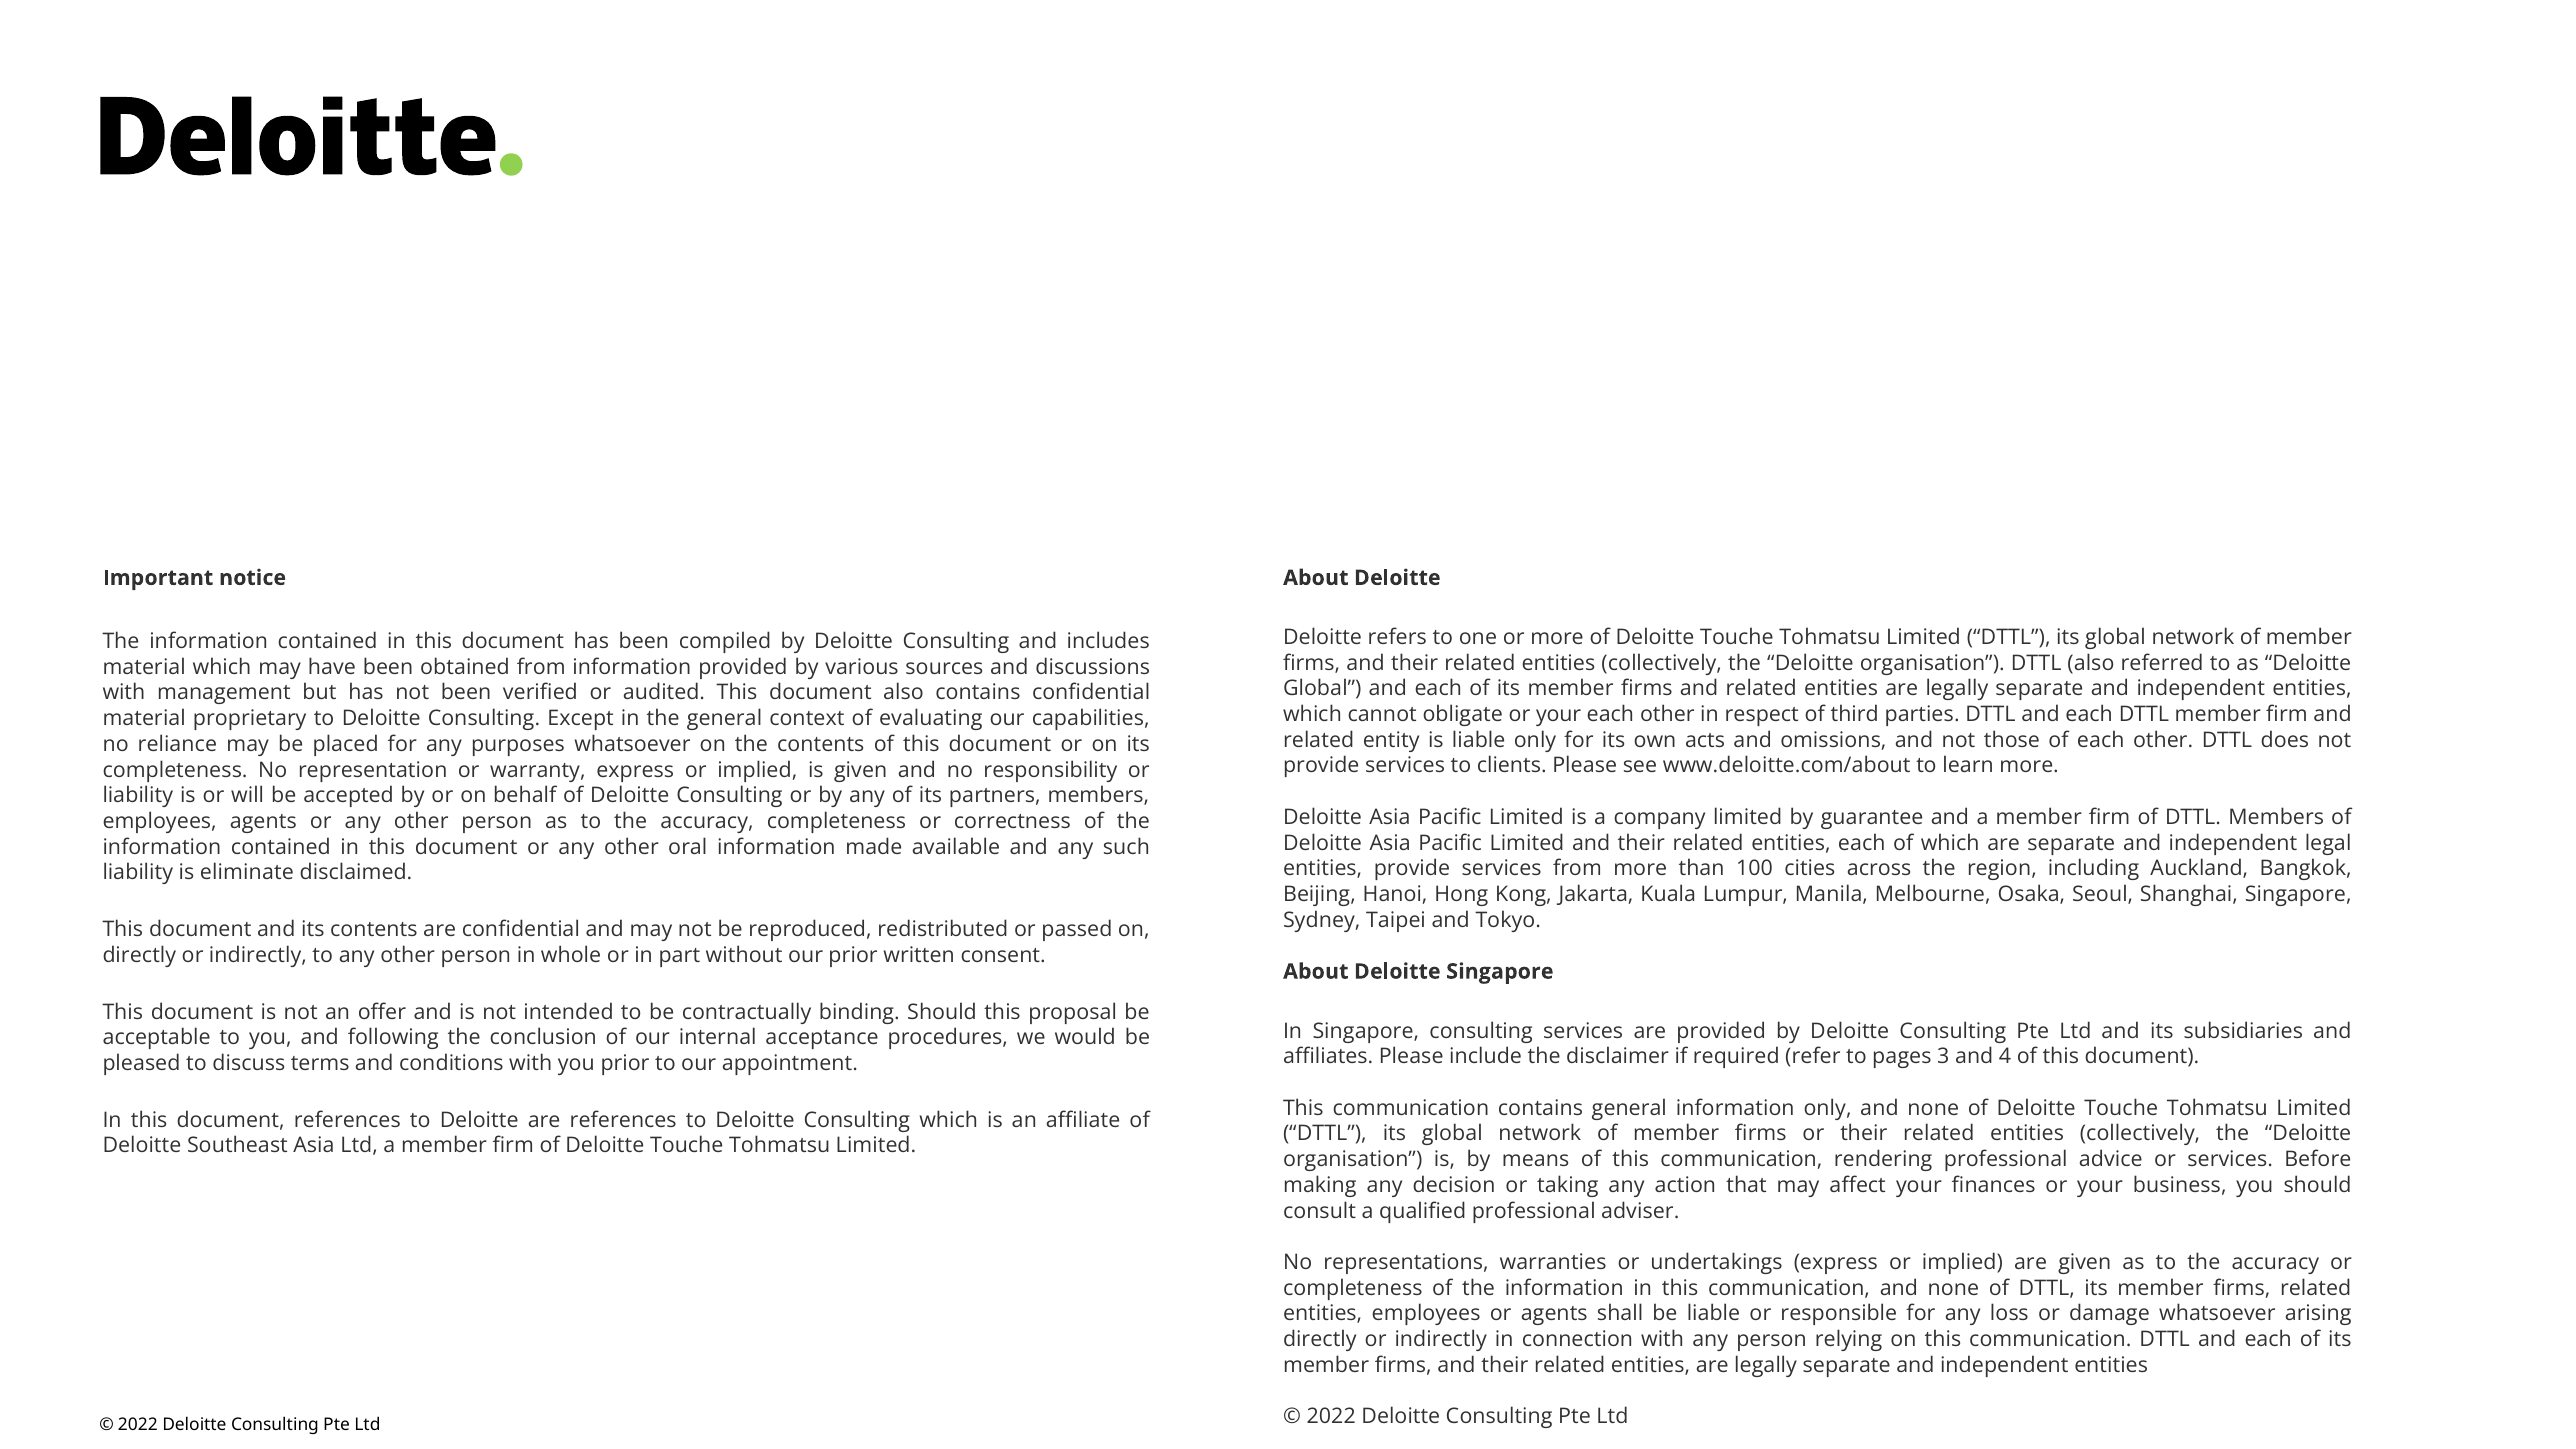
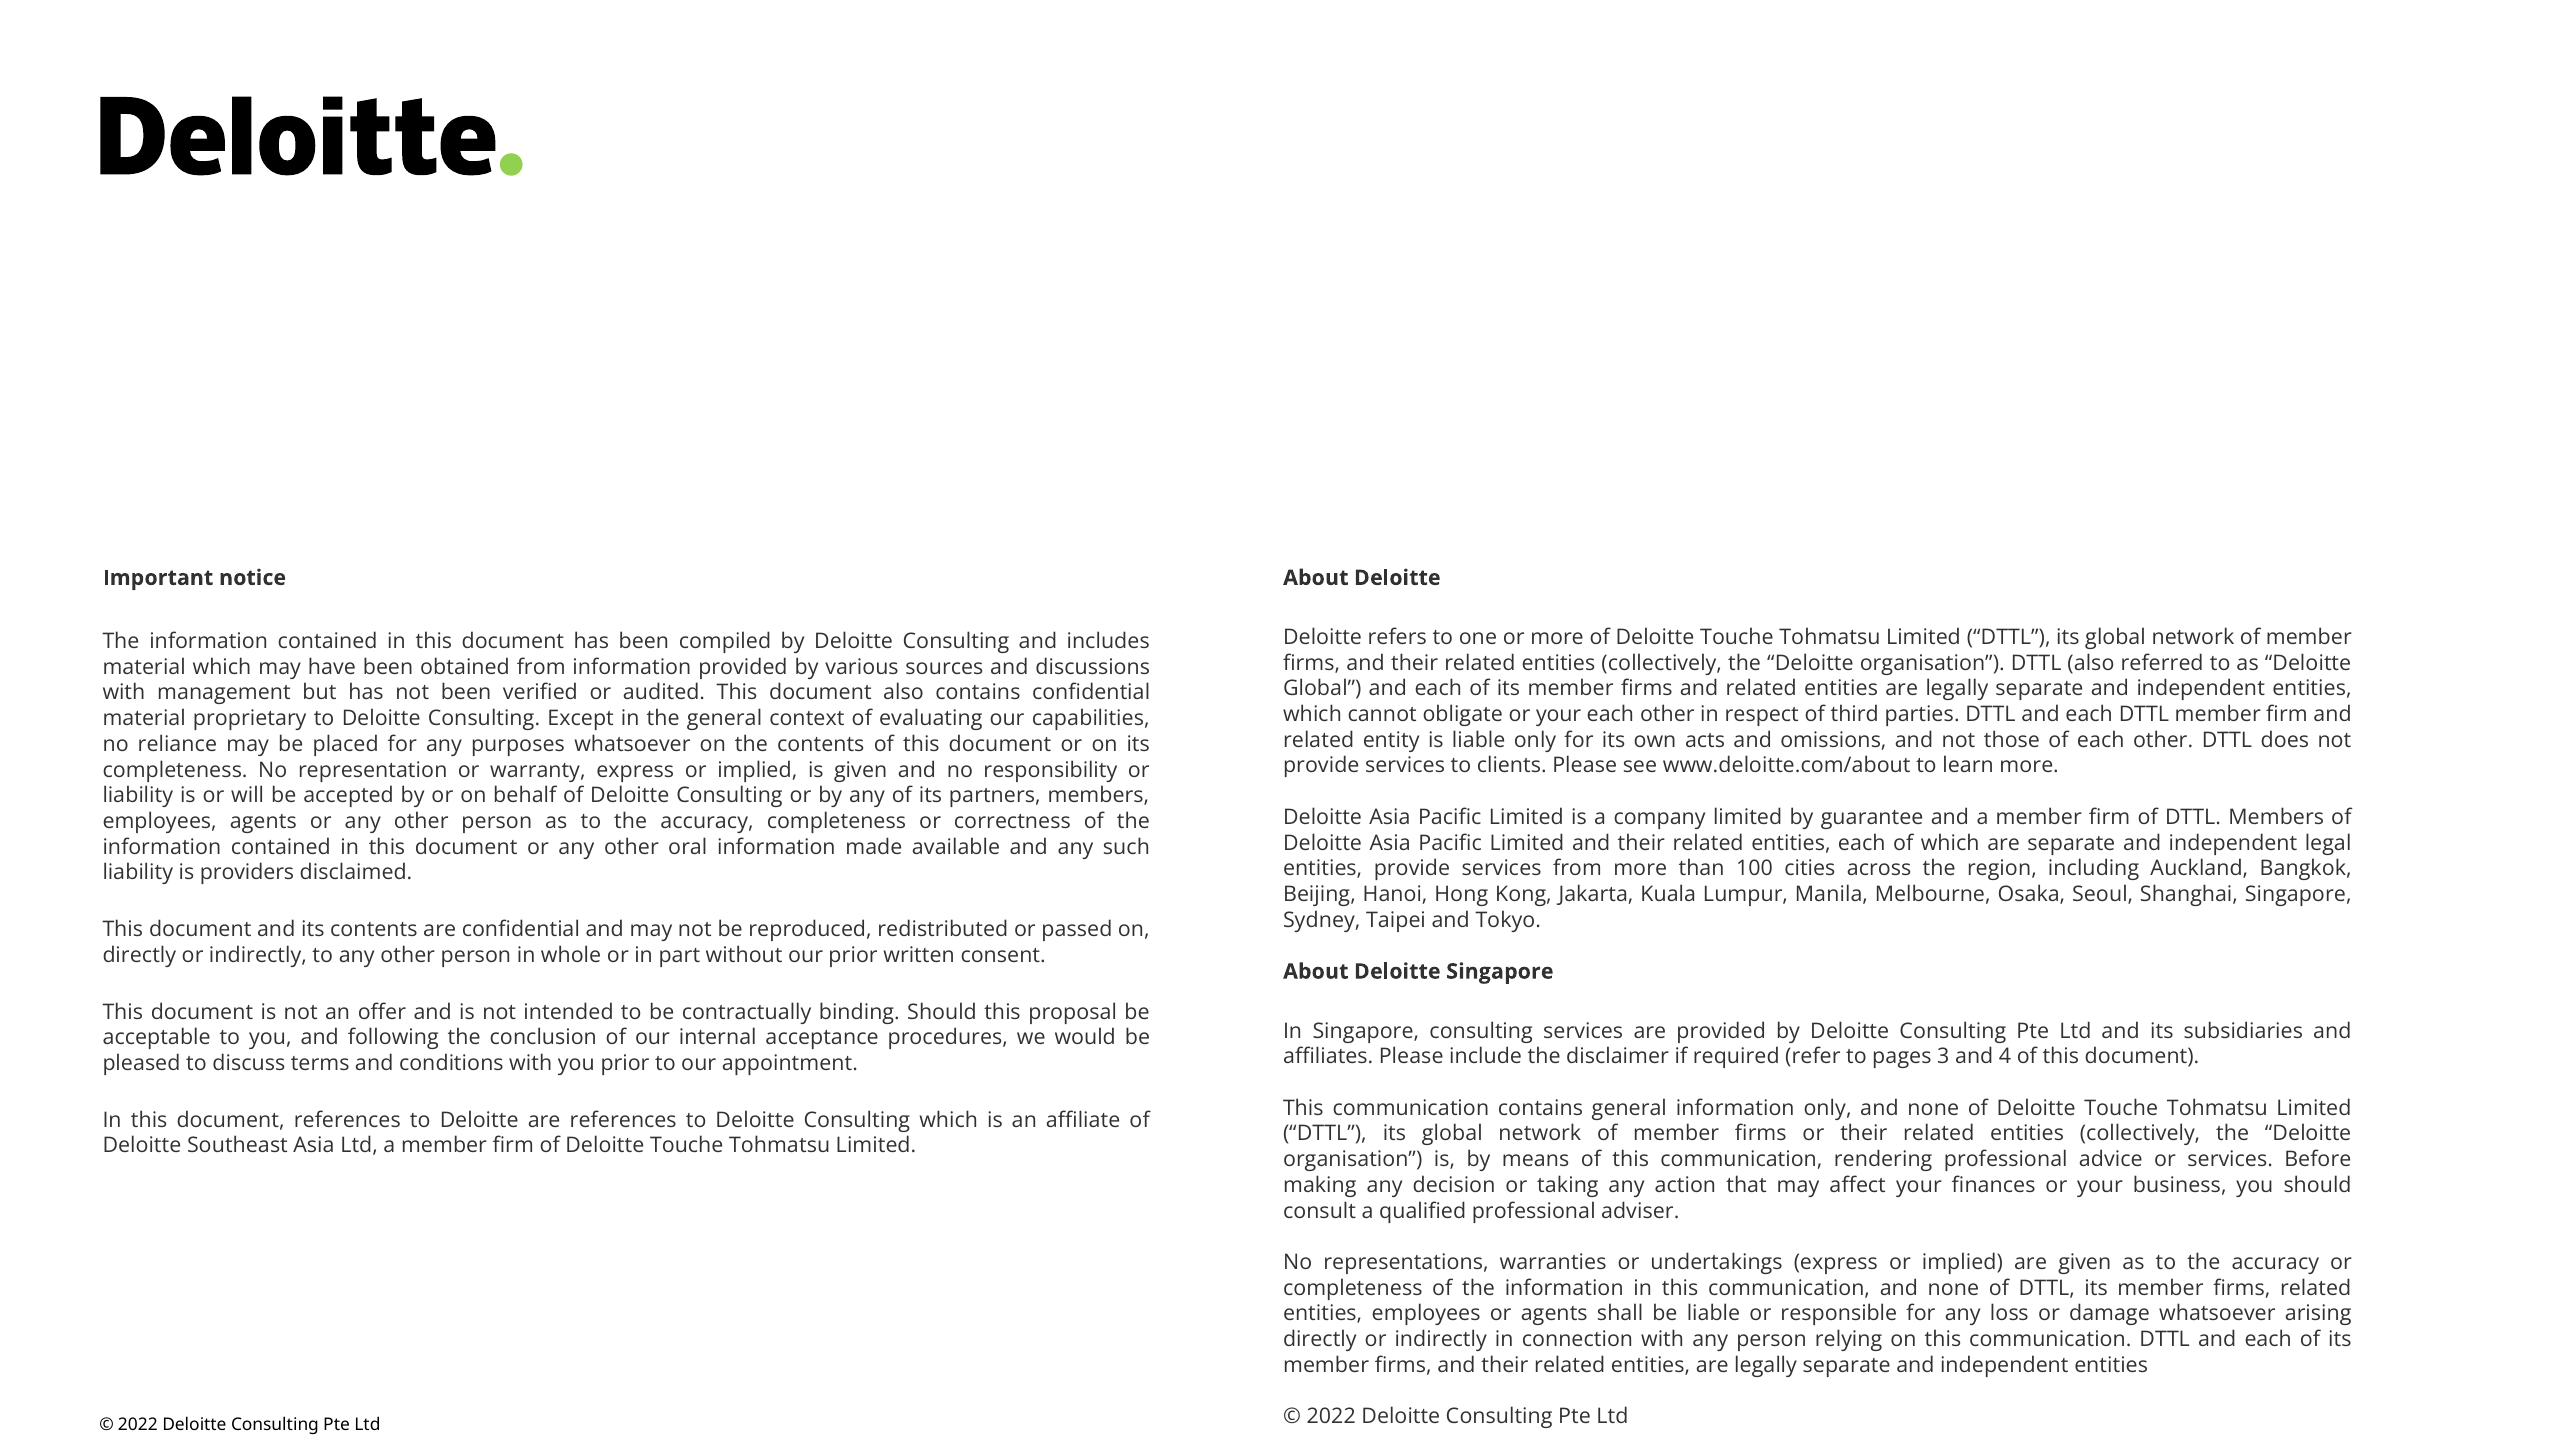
eliminate: eliminate -> providers
